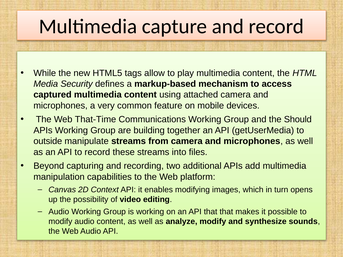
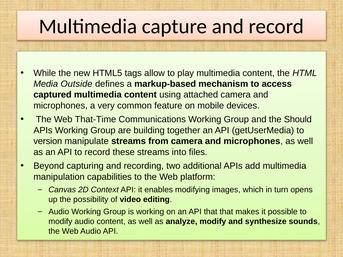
Security: Security -> Outside
outside: outside -> version
